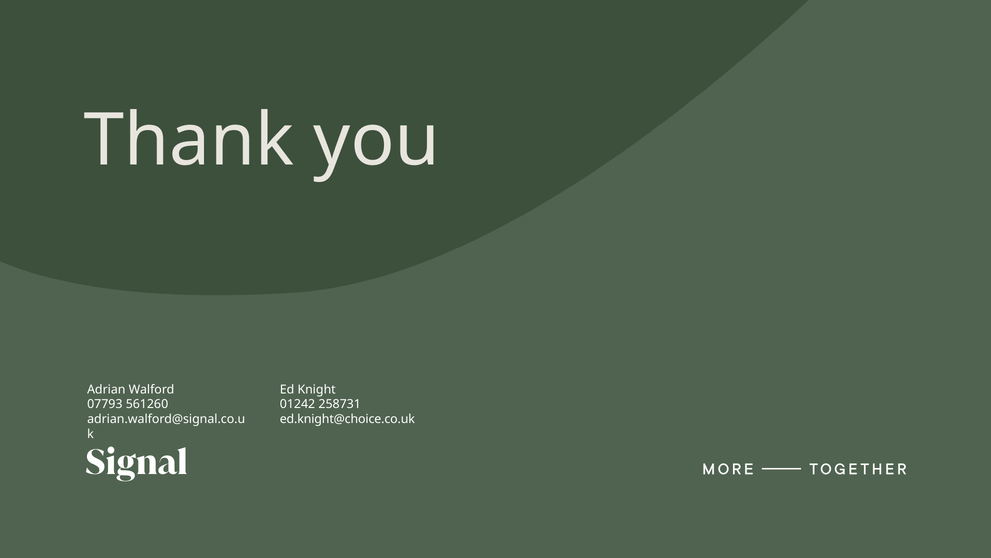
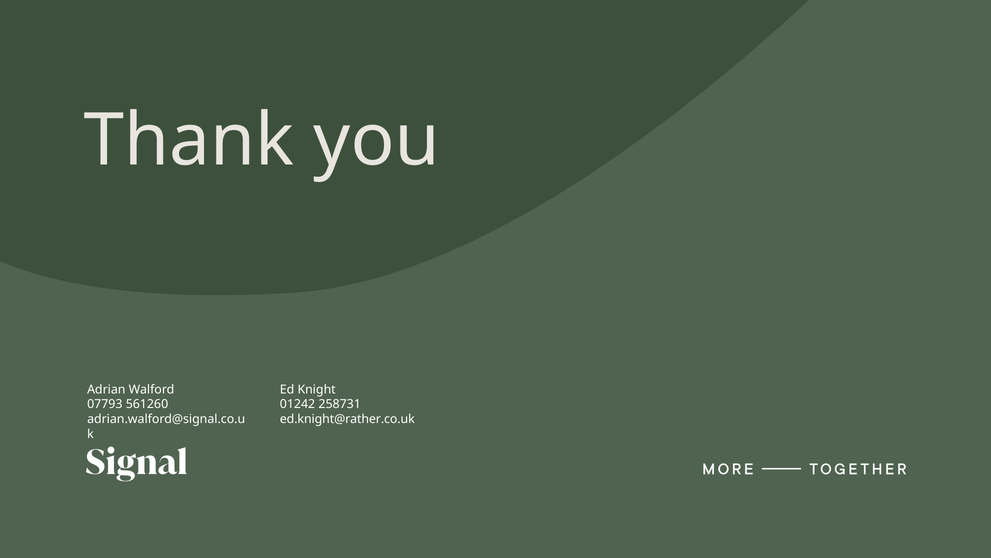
ed.knight@choice.co.uk: ed.knight@choice.co.uk -> ed.knight@rather.co.uk
